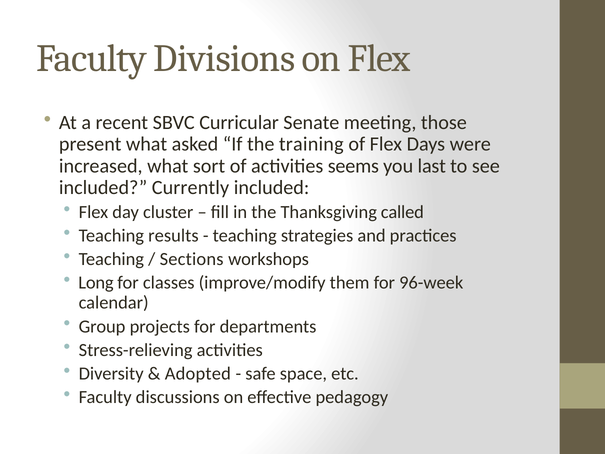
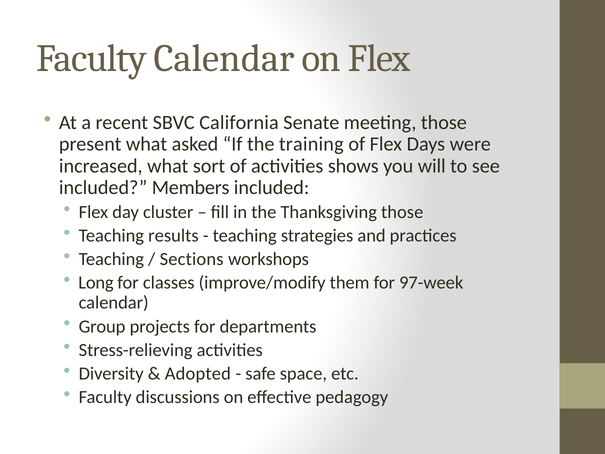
Faculty Divisions: Divisions -> Calendar
Curricular: Curricular -> California
seems: seems -> shows
last: last -> will
Currently: Currently -> Members
Thanksgiving called: called -> those
96-week: 96-week -> 97-week
